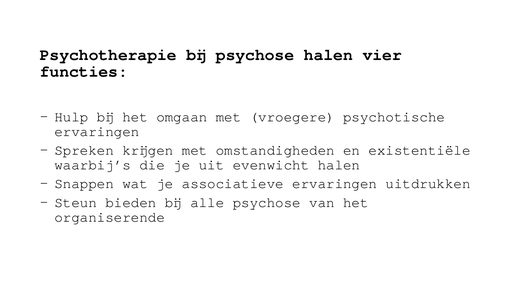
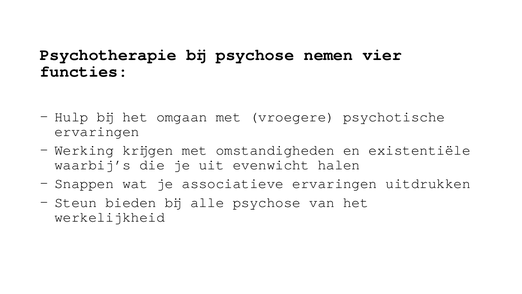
psychose halen: halen -> nemen
Spreken: Spreken -> Werking
organiserende: organiserende -> werkelijkheid
